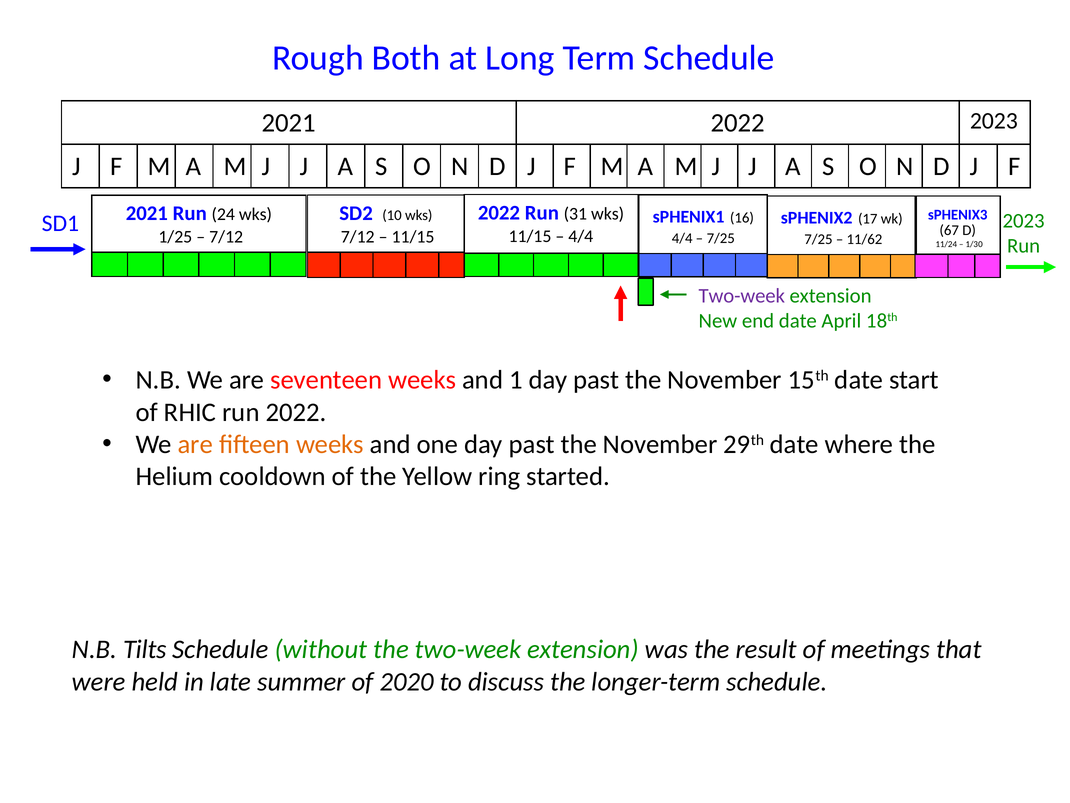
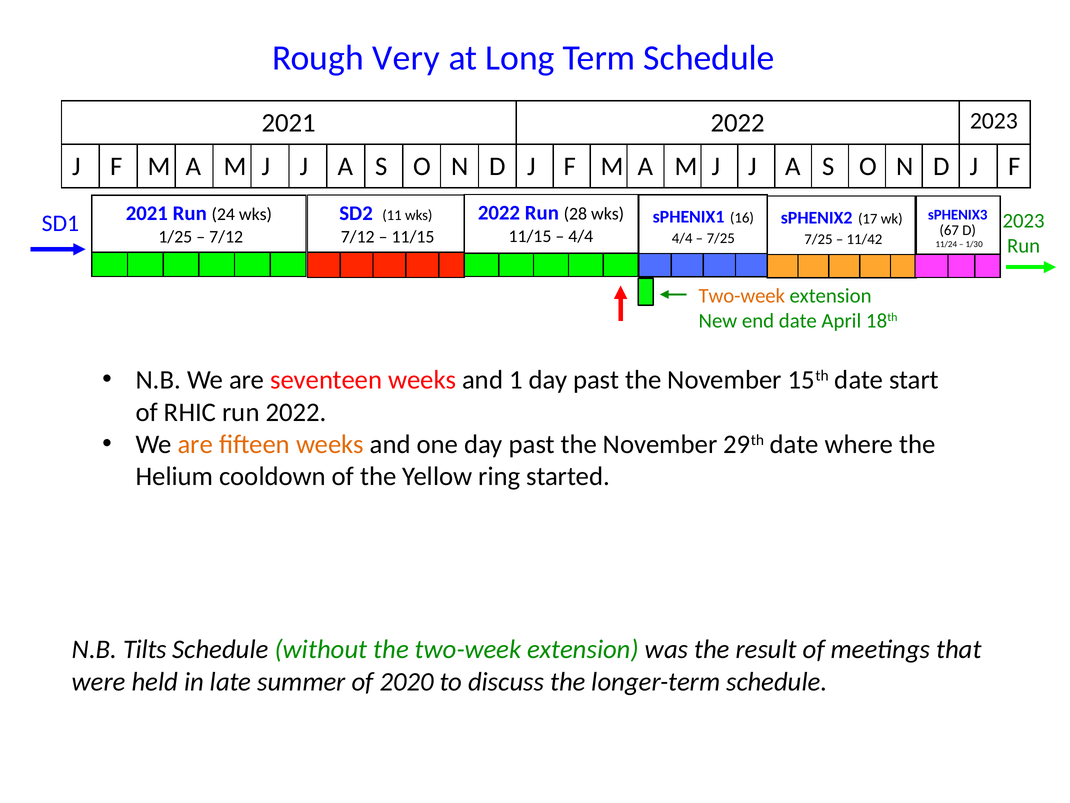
Both: Both -> Very
31: 31 -> 28
10: 10 -> 11
11/62: 11/62 -> 11/42
Two-week at (742, 296) colour: purple -> orange
